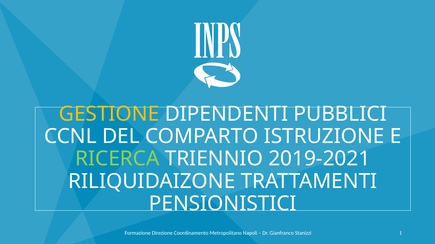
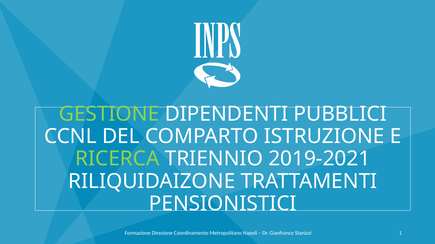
GESTIONE colour: yellow -> light green
